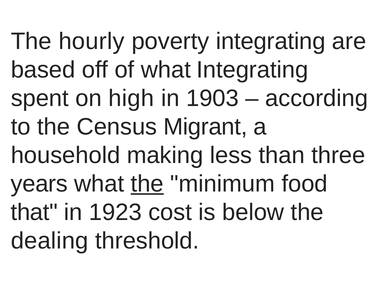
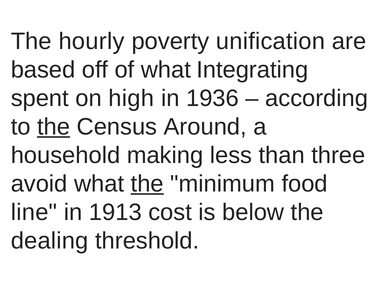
poverty integrating: integrating -> unification
1903: 1903 -> 1936
the at (54, 127) underline: none -> present
Migrant: Migrant -> Around
years: years -> avoid
that: that -> line
1923: 1923 -> 1913
